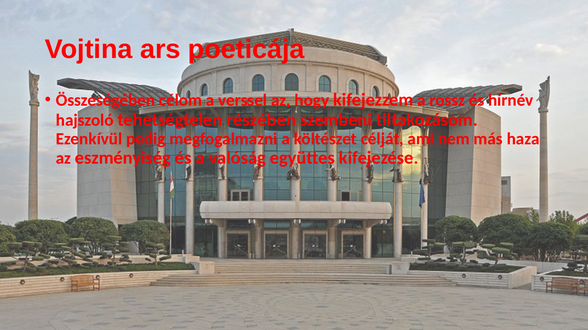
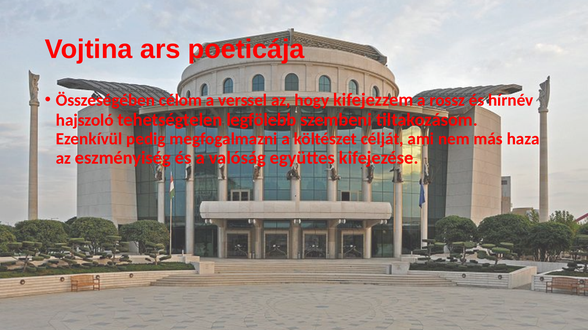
részében: részében -> legfölebb
